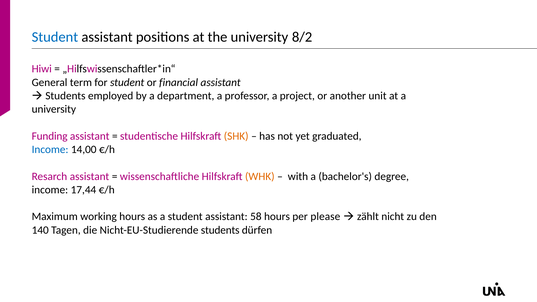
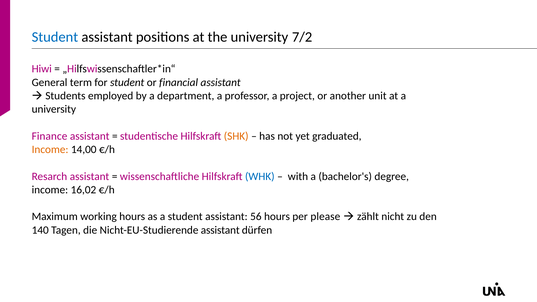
8/2: 8/2 -> 7/2
Funding: Funding -> Finance
Income at (50, 149) colour: blue -> orange
WHK colour: orange -> blue
17,44: 17,44 -> 16,02
58: 58 -> 56
Nicht-EU-Studierende students: students -> assistant
